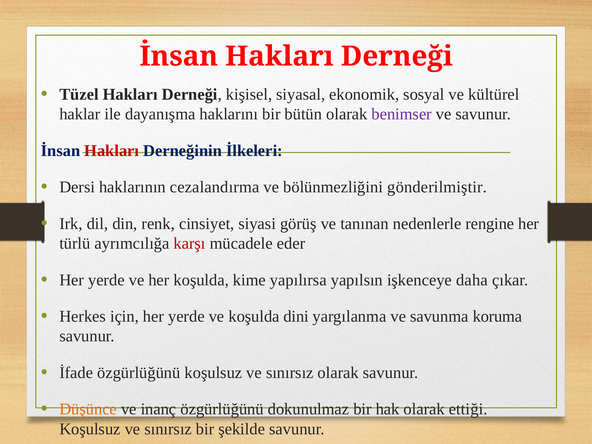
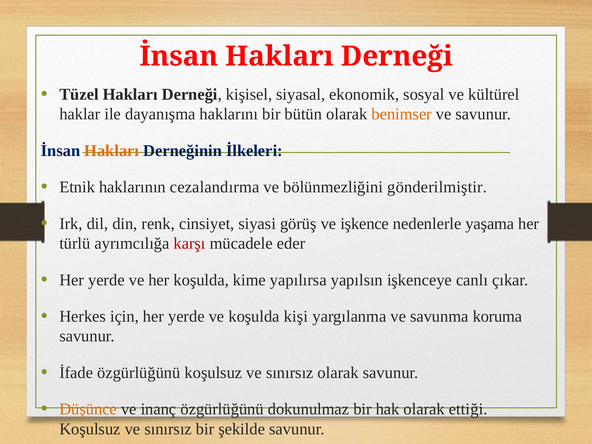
benimser colour: purple -> orange
Hakları at (112, 151) colour: red -> orange
Dersi: Dersi -> Etnik
tanınan: tanınan -> işkence
rengine: rengine -> yaşama
daha: daha -> canlı
dini: dini -> kişi
